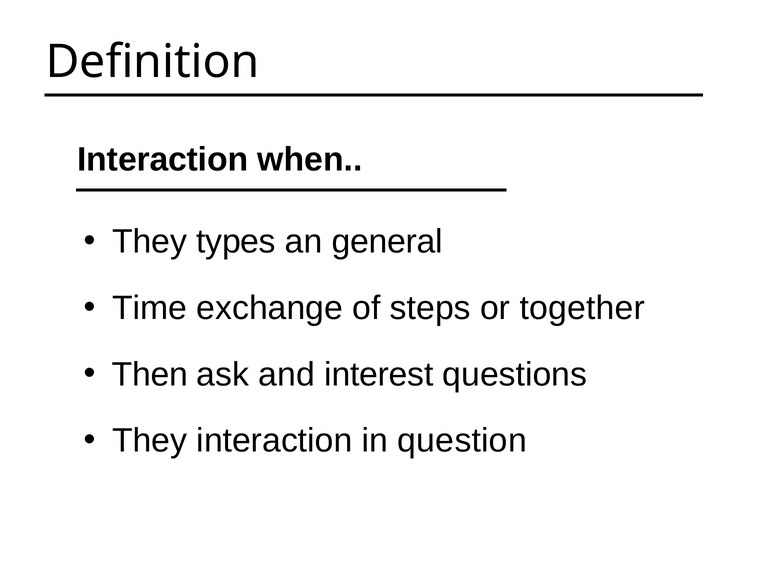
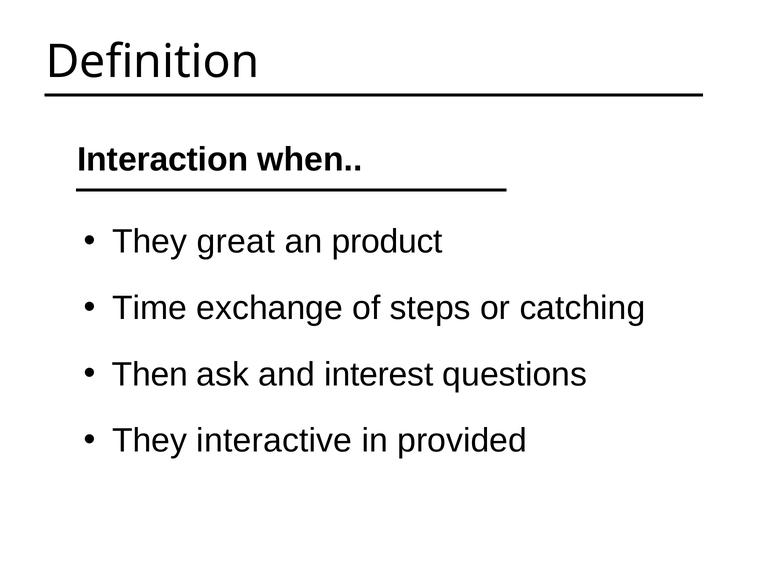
types: types -> great
general: general -> product
together: together -> catching
They interaction: interaction -> interactive
question: question -> provided
